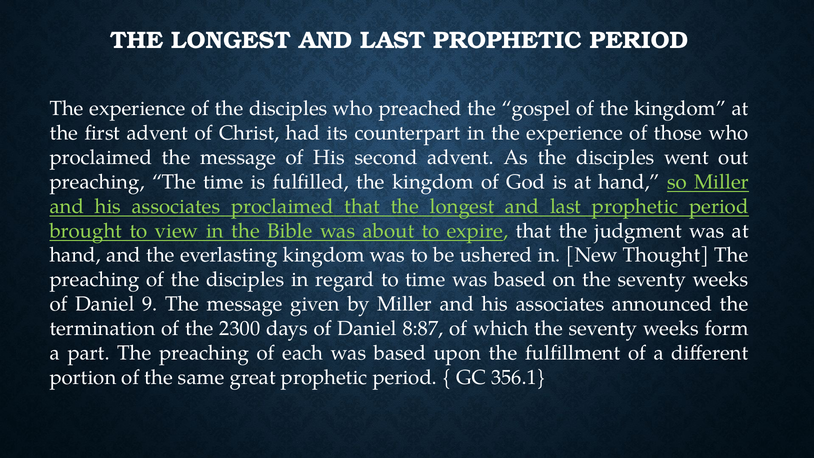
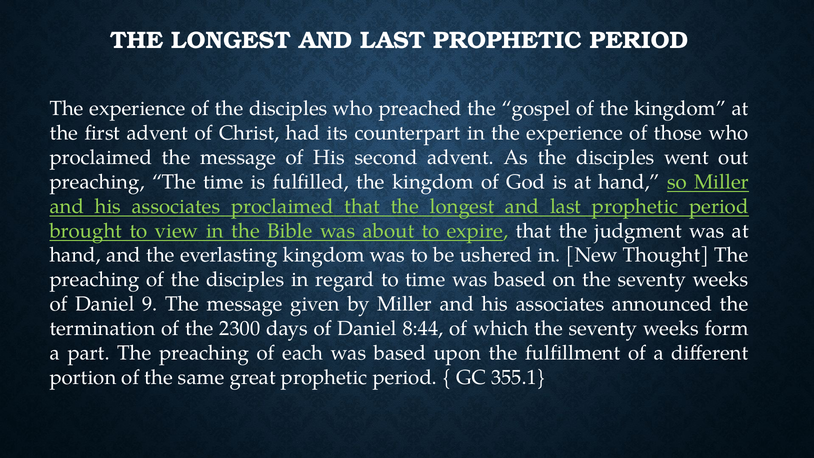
8:87: 8:87 -> 8:44
356.1: 356.1 -> 355.1
